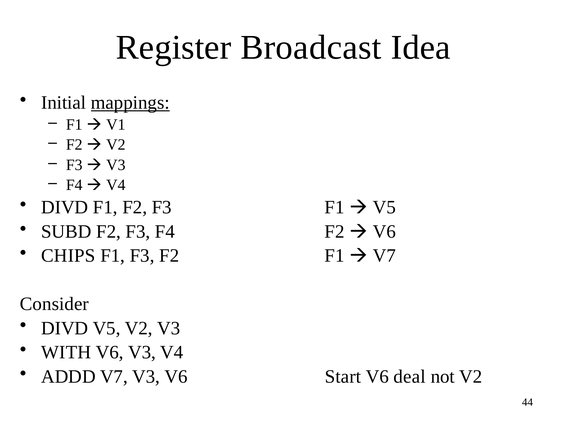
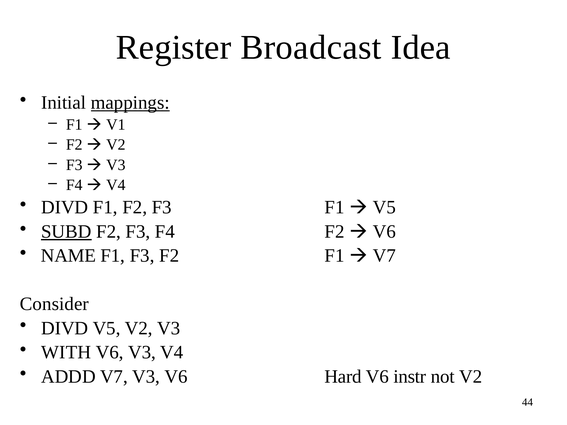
SUBD underline: none -> present
CHIPS: CHIPS -> NAME
Start: Start -> Hard
deal: deal -> instr
